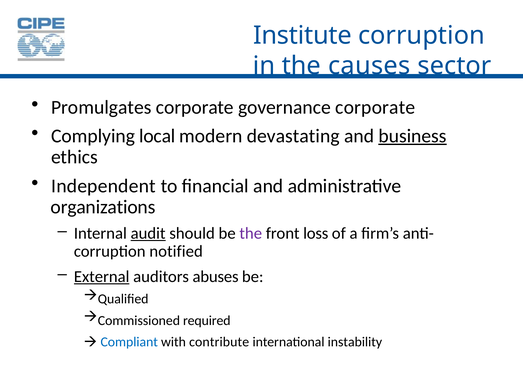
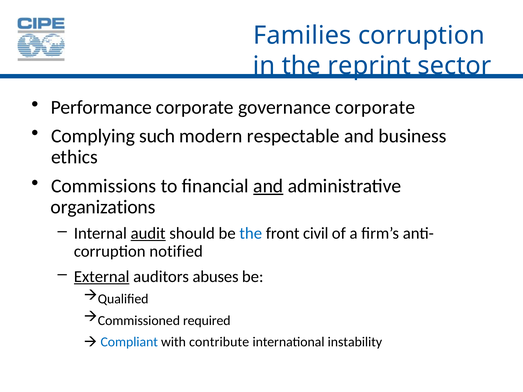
Institute: Institute -> Families
causes: causes -> reprint
Promulgates: Promulgates -> Performance
local: local -> such
devastating: devastating -> respectable
business underline: present -> none
Independent: Independent -> Commissions
and at (268, 186) underline: none -> present
the at (251, 234) colour: purple -> blue
loss: loss -> civil
